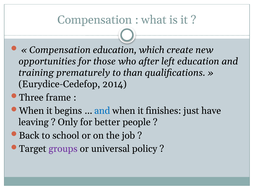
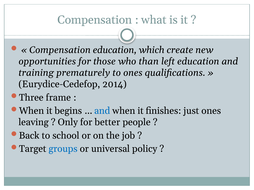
after: after -> than
to than: than -> ones
just have: have -> ones
groups colour: purple -> blue
